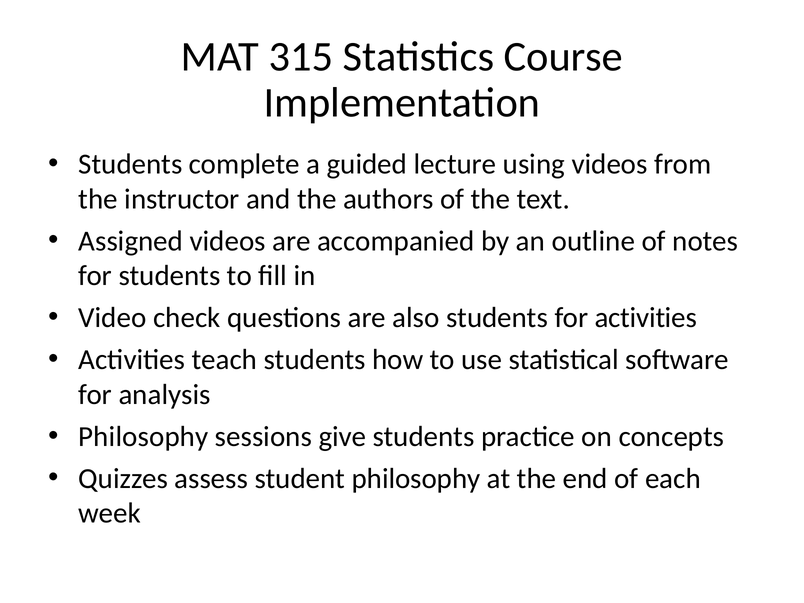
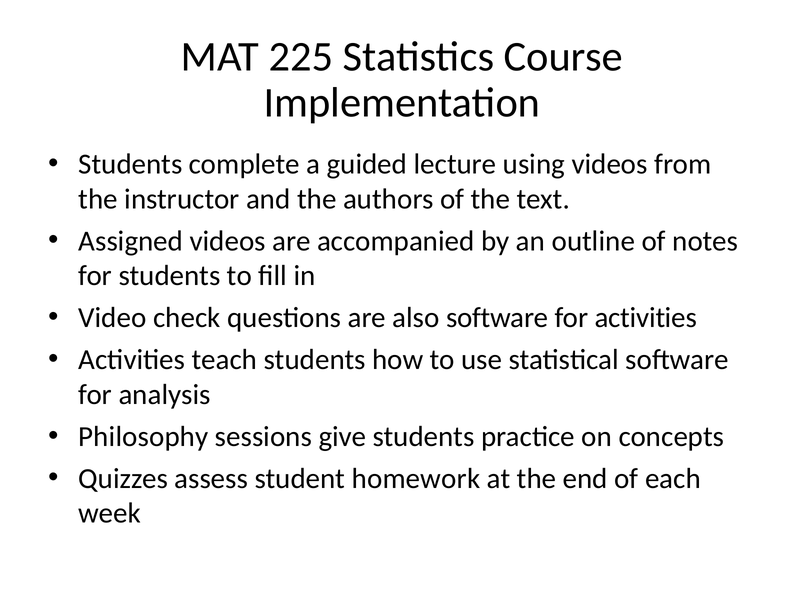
315: 315 -> 225
also students: students -> software
student philosophy: philosophy -> homework
